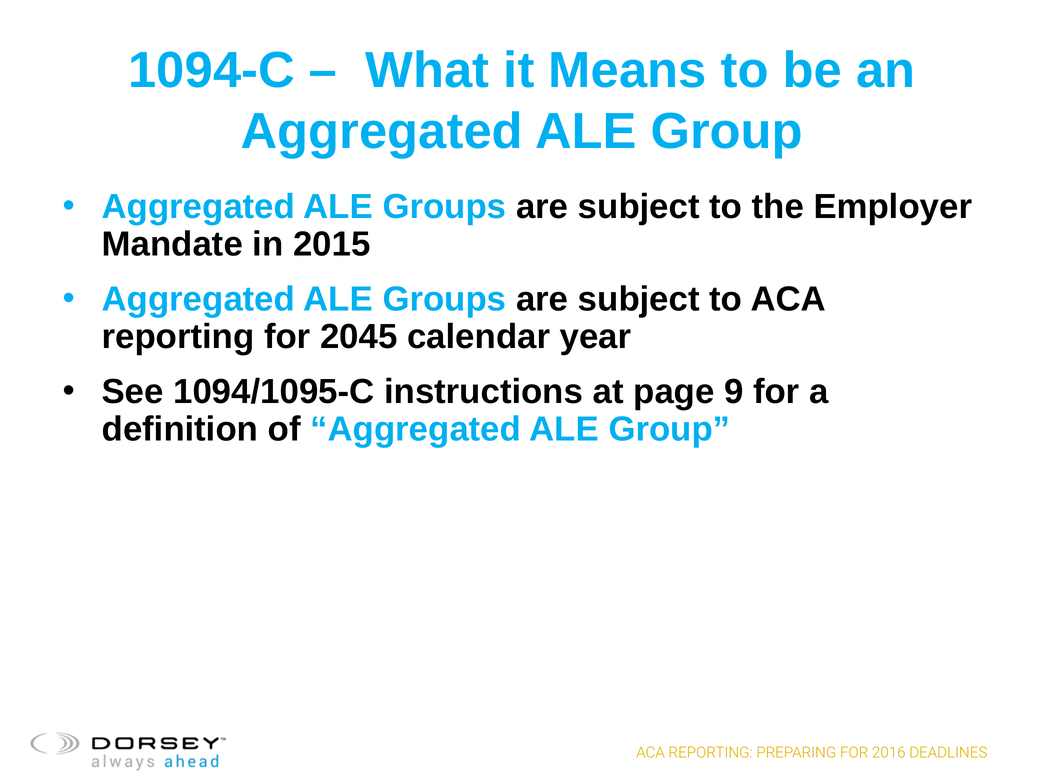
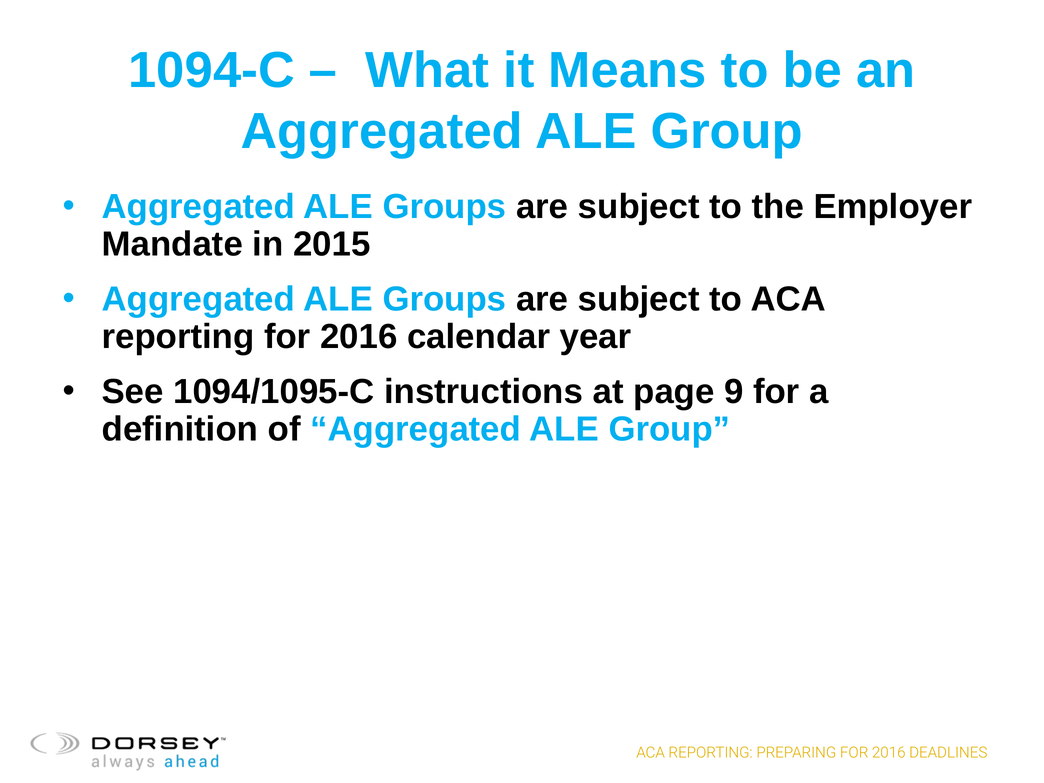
reporting for 2045: 2045 -> 2016
